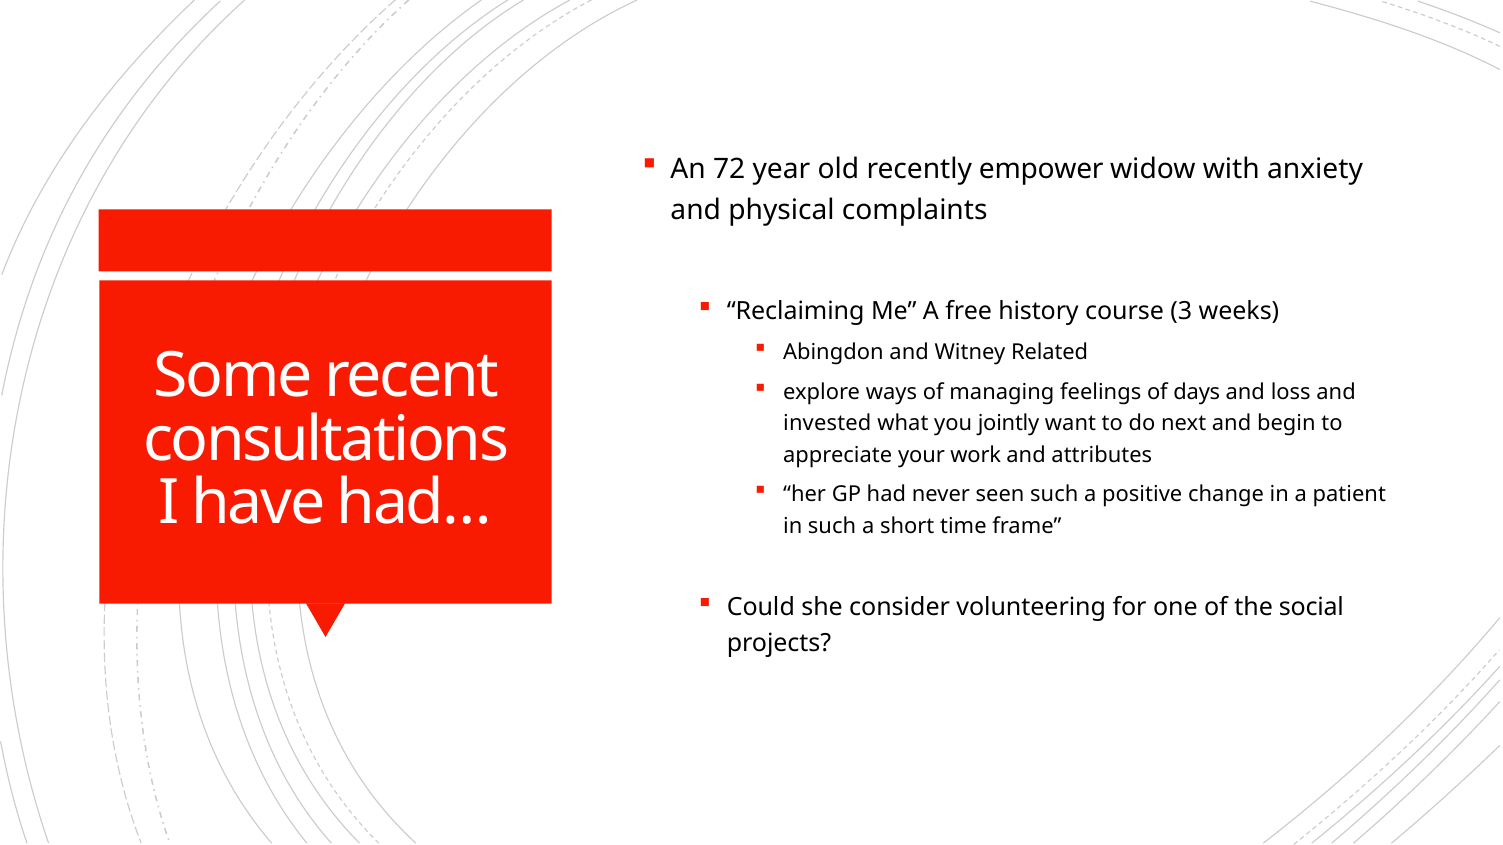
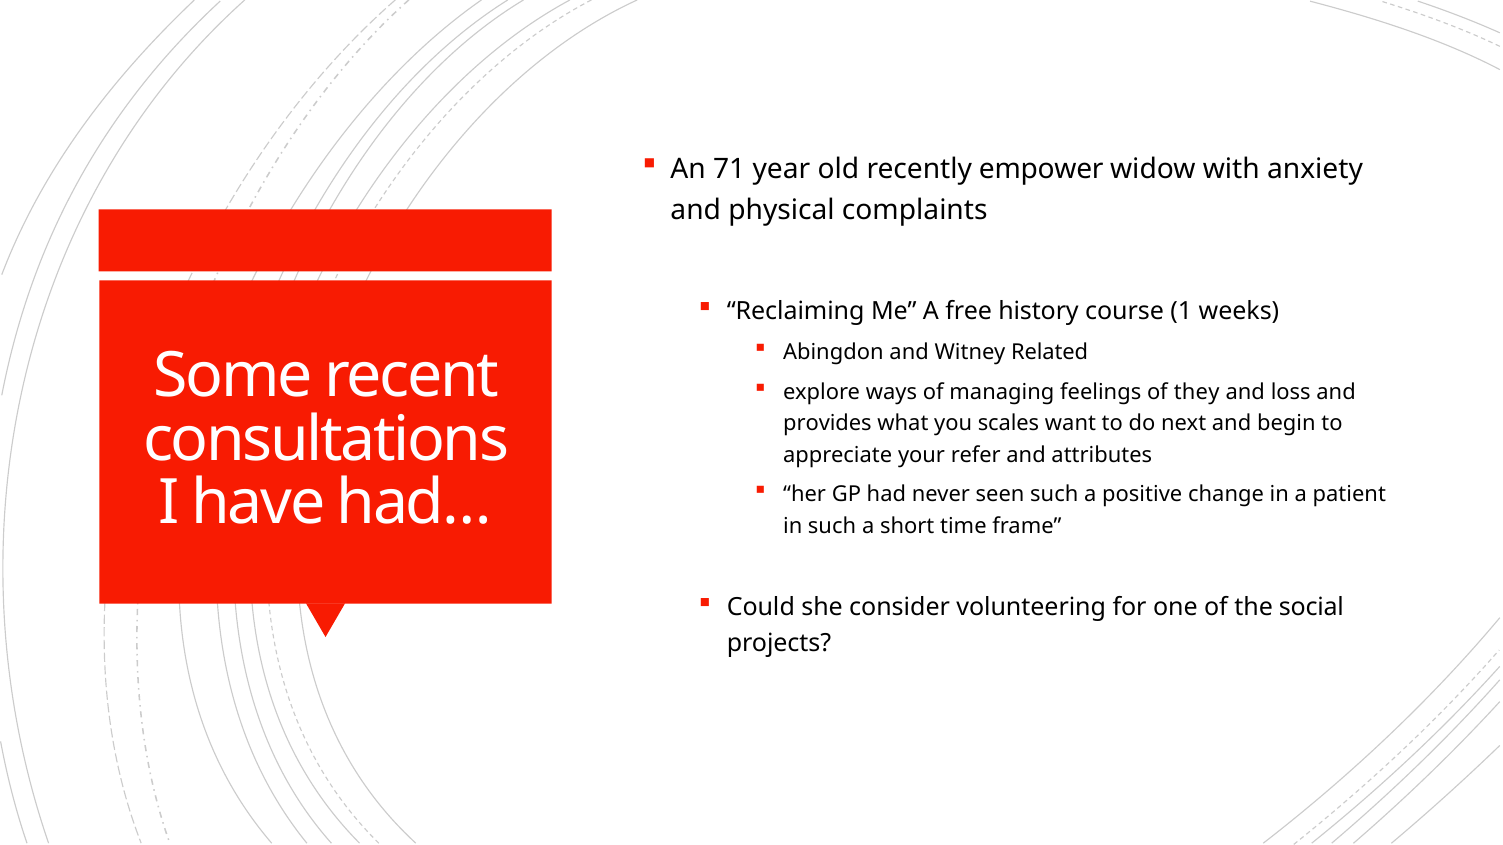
72: 72 -> 71
3: 3 -> 1
days: days -> they
invested: invested -> provides
jointly: jointly -> scales
work: work -> refer
